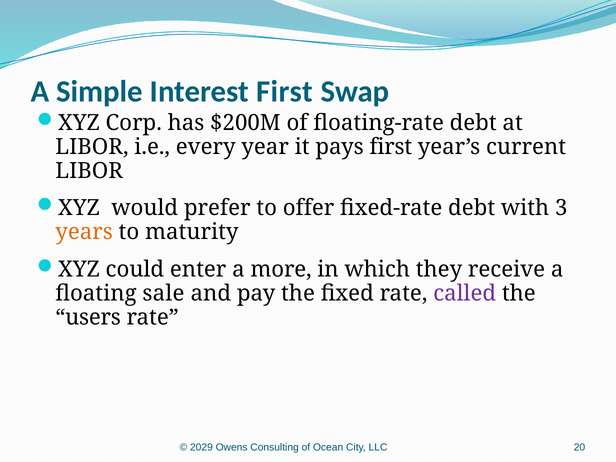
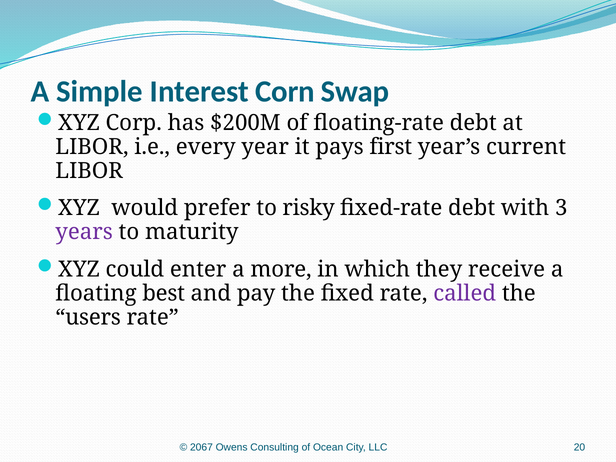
Interest First: First -> Corn
offer: offer -> risky
years colour: orange -> purple
sale: sale -> best
2029: 2029 -> 2067
